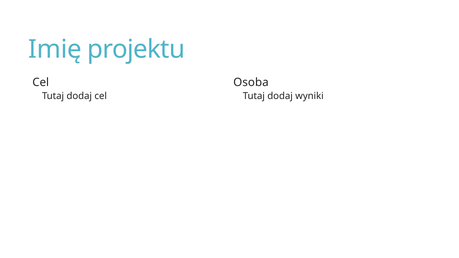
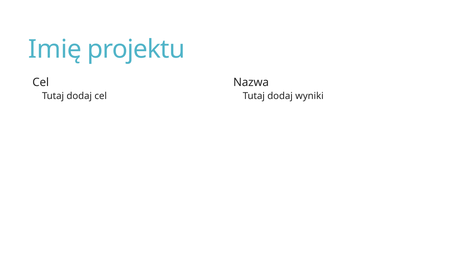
Osoba: Osoba -> Nazwa
